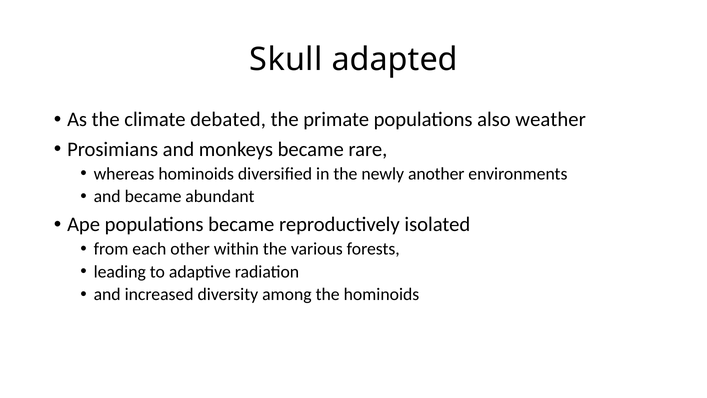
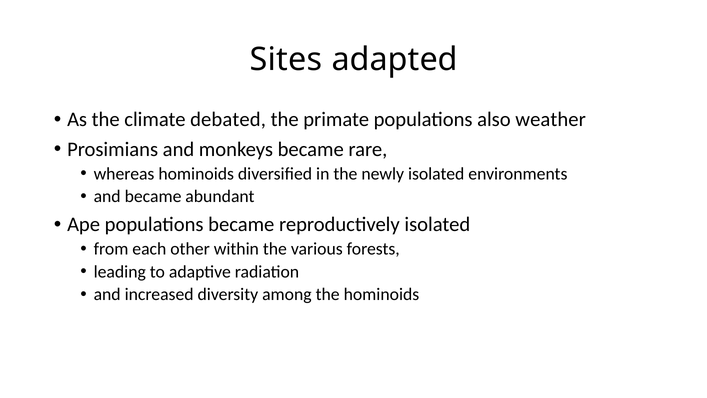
Skull: Skull -> Sites
newly another: another -> isolated
